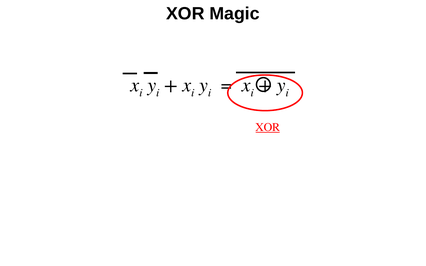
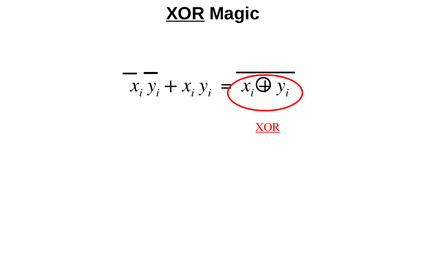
XOR at (185, 14) underline: none -> present
